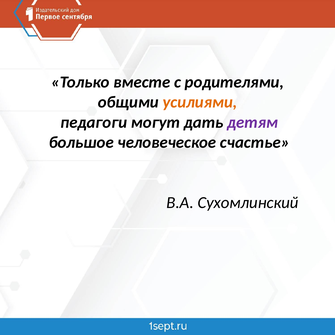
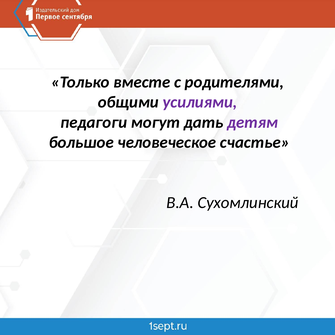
усилиями colour: orange -> purple
